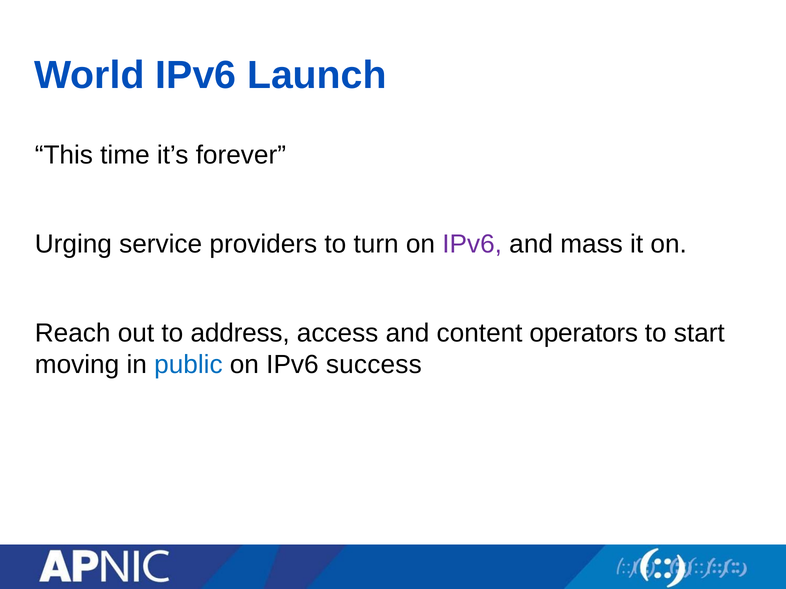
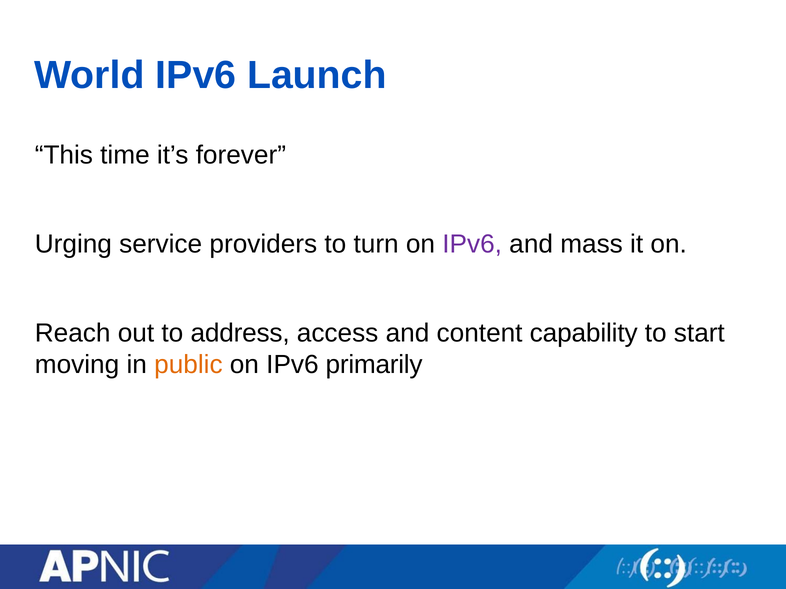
operators: operators -> capability
public colour: blue -> orange
success: success -> primarily
